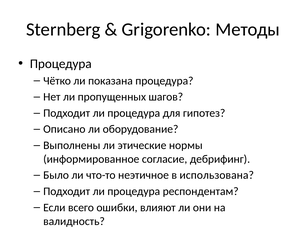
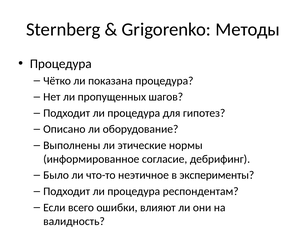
использована: использована -> эксперименты
